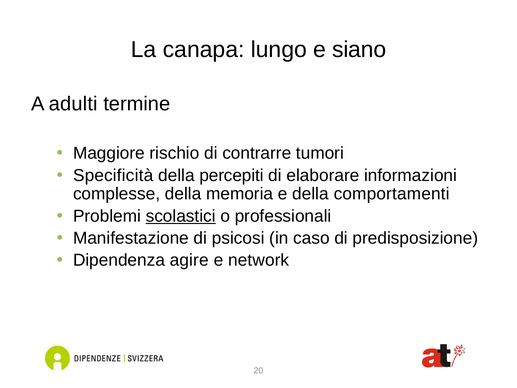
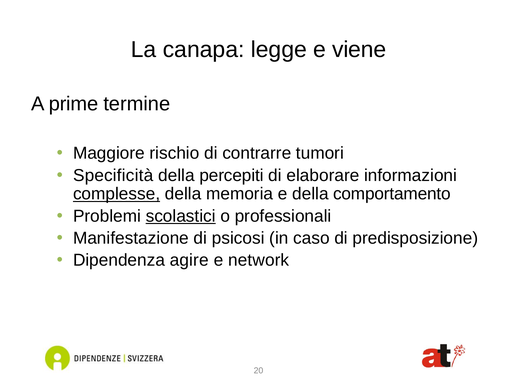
lungo: lungo -> legge
siano: siano -> viene
adulti: adulti -> prime
complesse underline: none -> present
comportamenti: comportamenti -> comportamento
